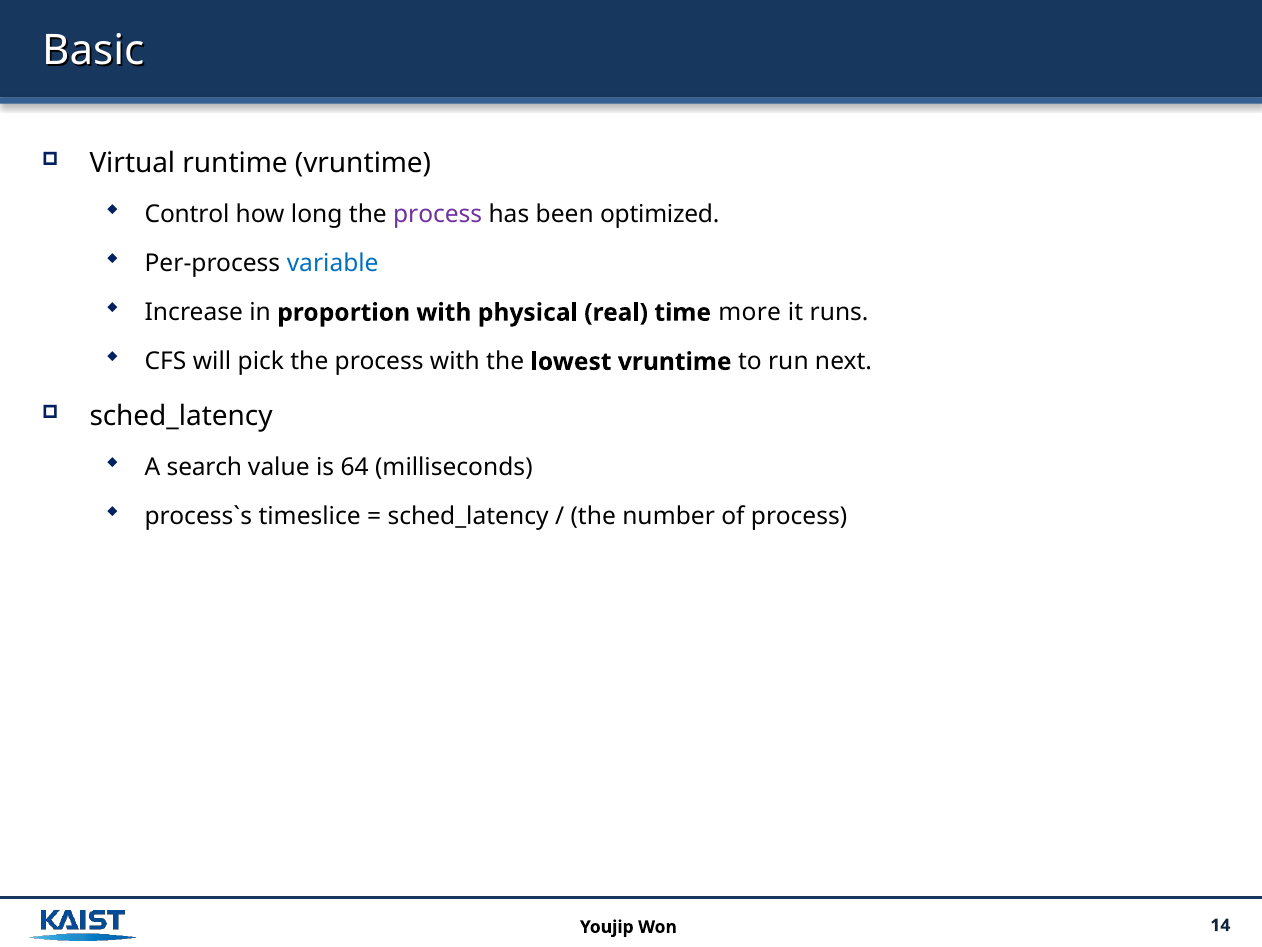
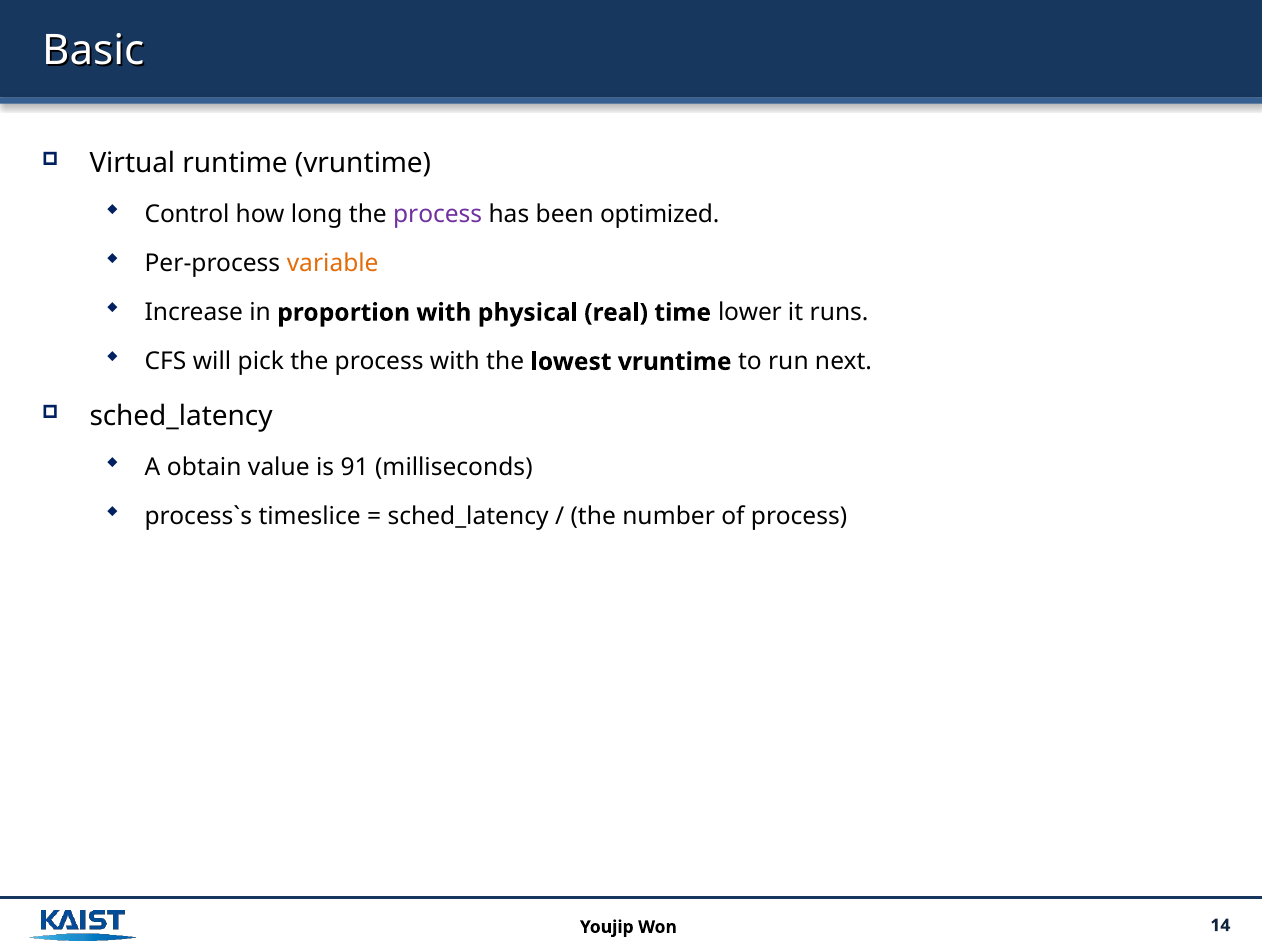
variable colour: blue -> orange
more: more -> lower
search: search -> obtain
64: 64 -> 91
